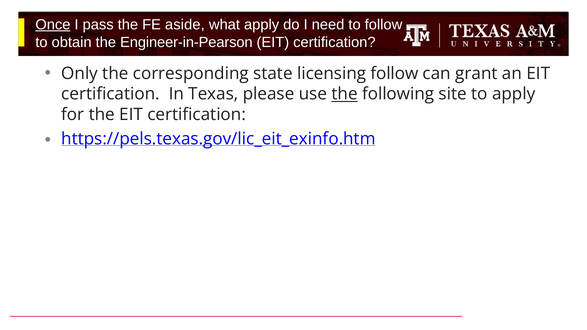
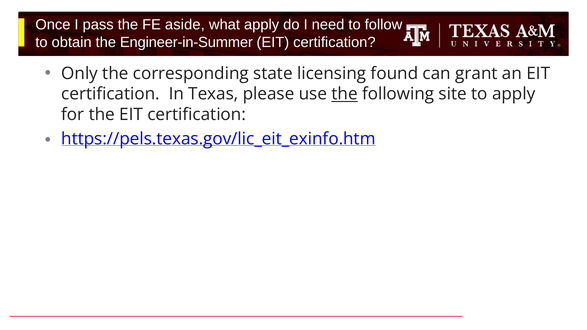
Once underline: present -> none
Engineer-in-Pearson: Engineer-in-Pearson -> Engineer-in-Summer
licensing follow: follow -> found
